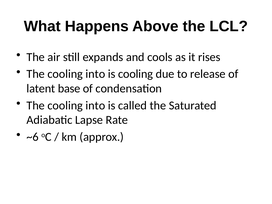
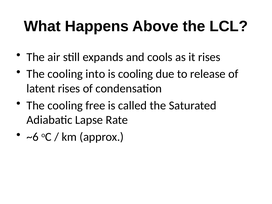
latent base: base -> rises
into at (95, 105): into -> free
